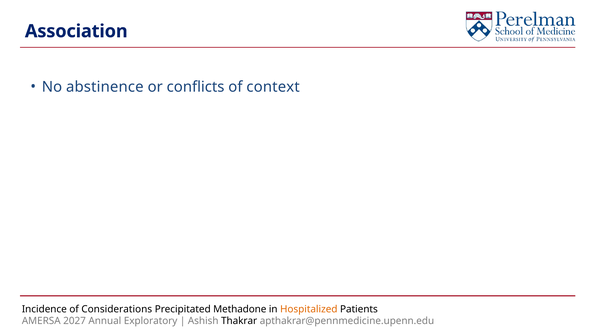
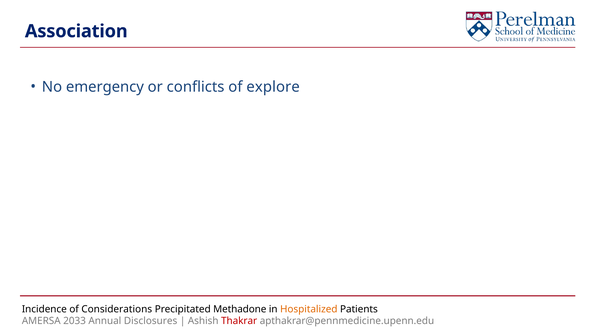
abstinence: abstinence -> emergency
context: context -> explore
2027: 2027 -> 2033
Exploratory: Exploratory -> Disclosures
Thakrar colour: black -> red
